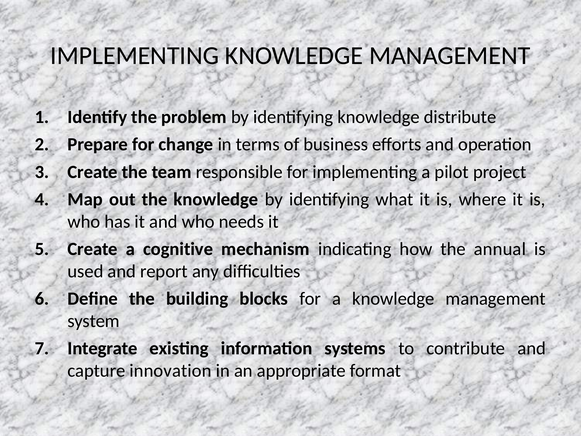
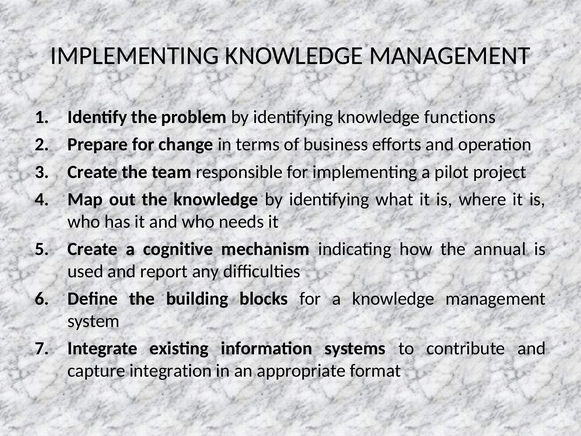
distribute: distribute -> functions
innovation: innovation -> integration
